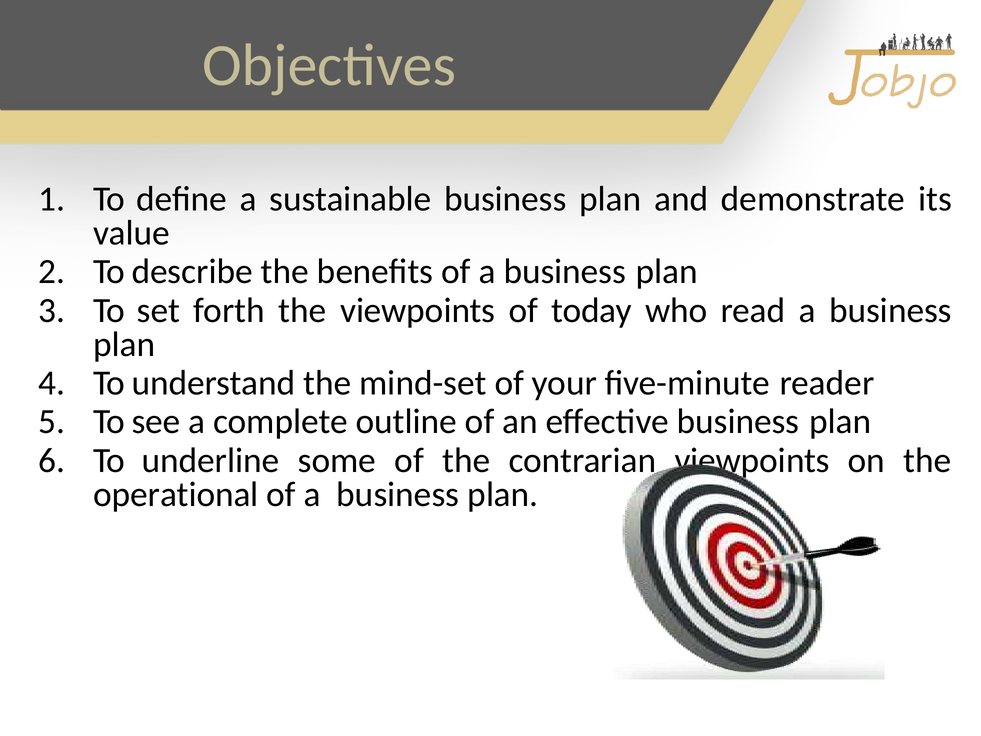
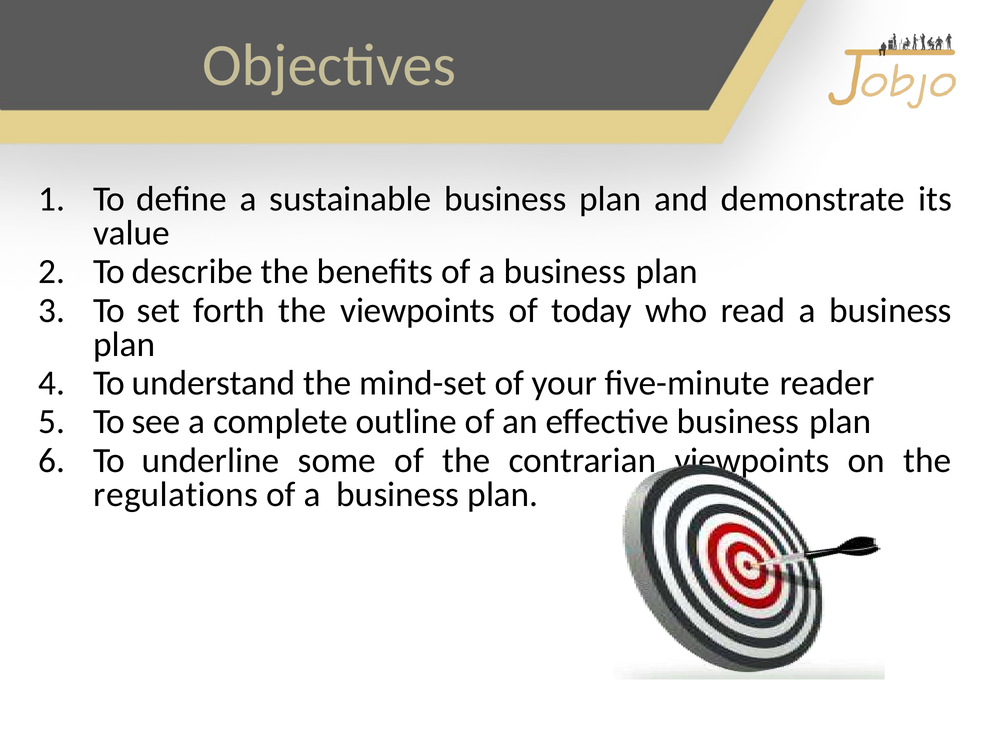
operational: operational -> regulations
